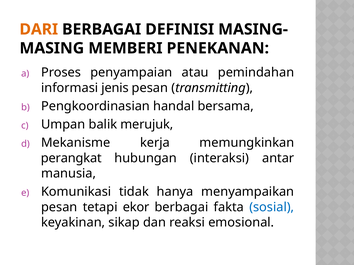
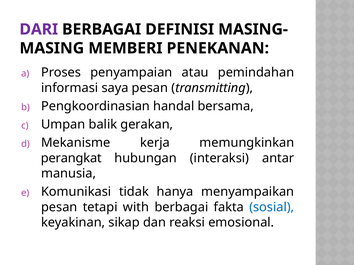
DARI colour: orange -> purple
jenis: jenis -> saya
merujuk: merujuk -> gerakan
ekor: ekor -> with
